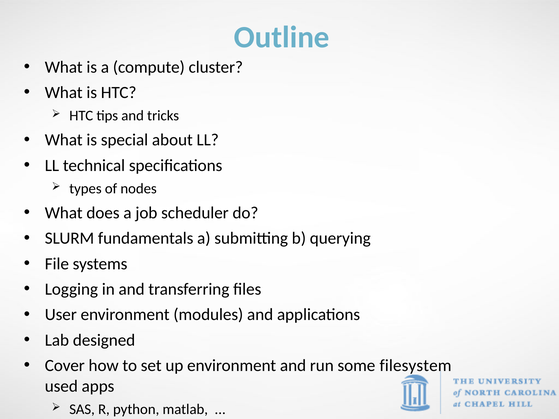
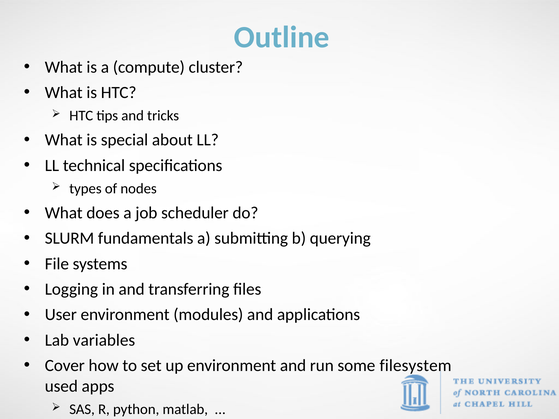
designed: designed -> variables
